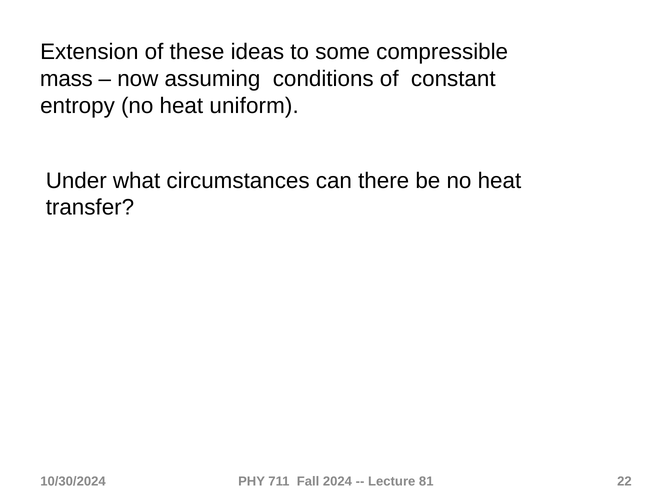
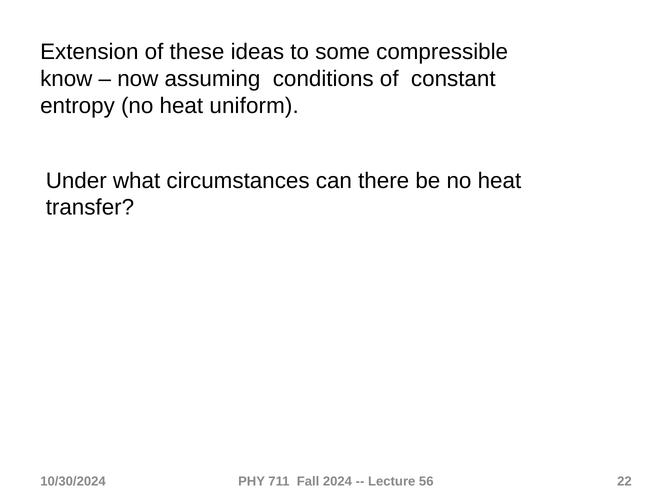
mass: mass -> know
81: 81 -> 56
